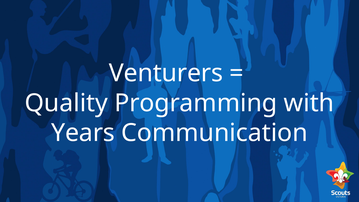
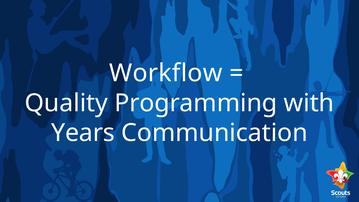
Venturers: Venturers -> Workflow
